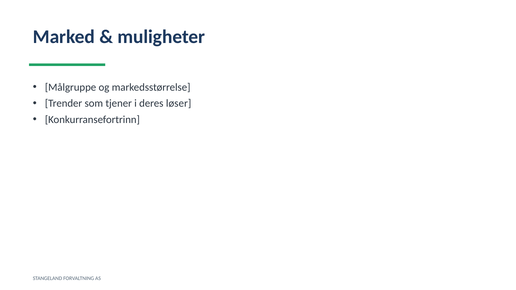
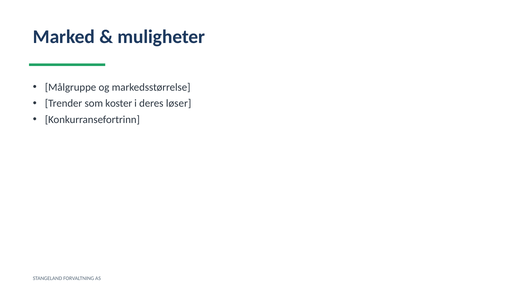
tjener: tjener -> koster
